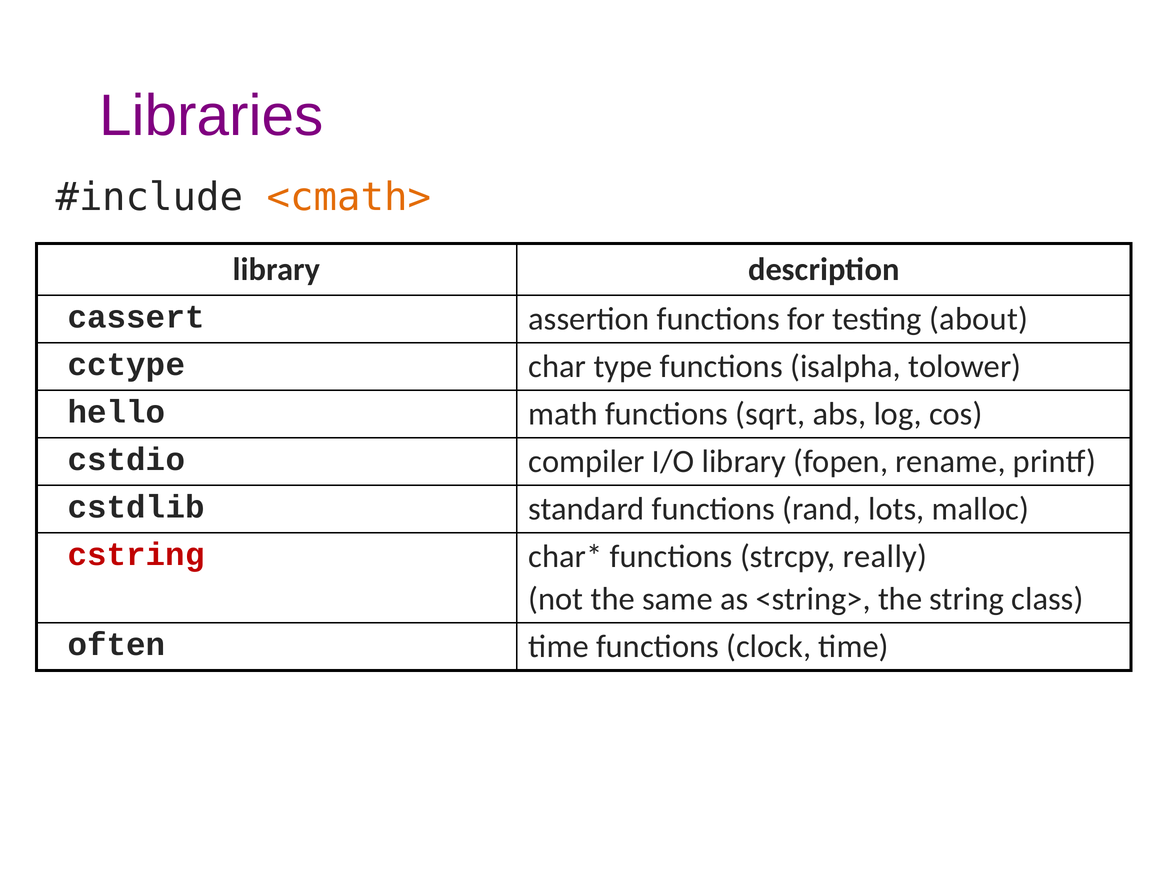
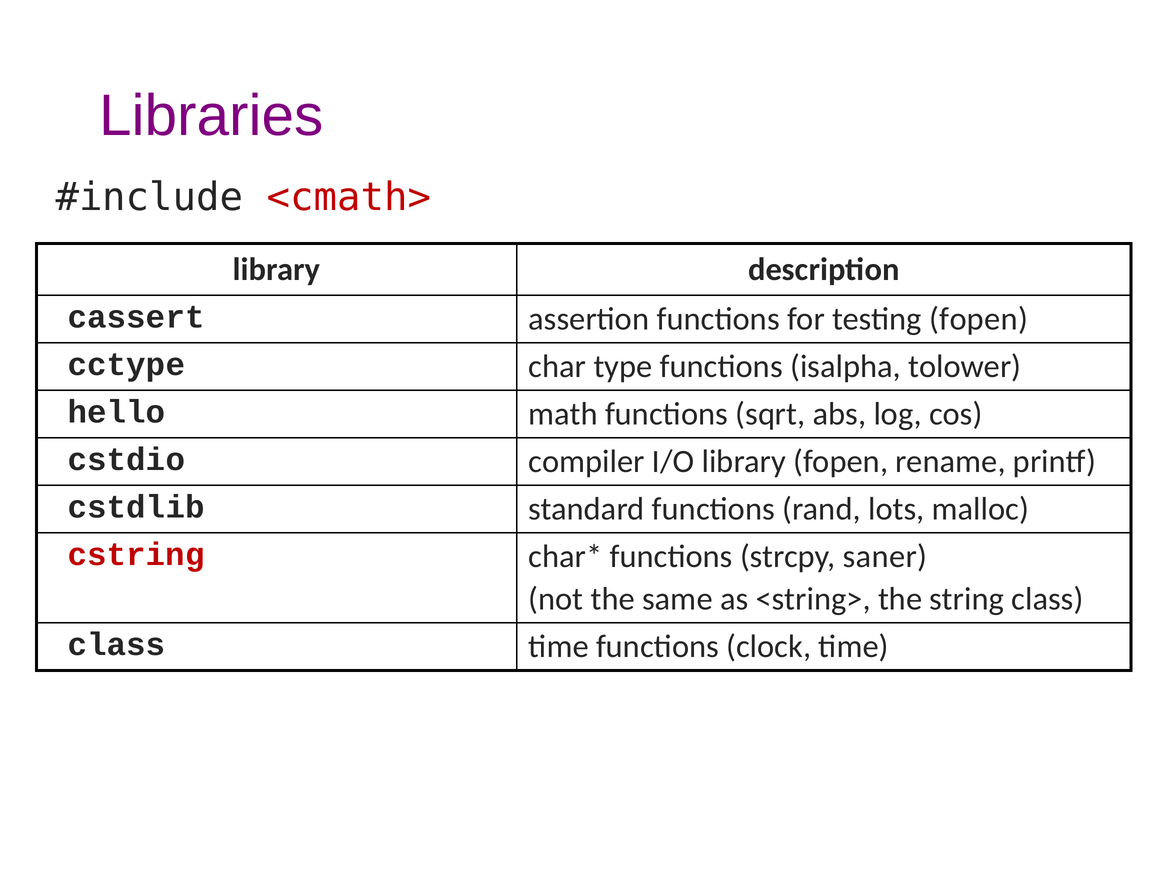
<cmath> colour: orange -> red
testing about: about -> fopen
really: really -> saner
often at (117, 645): often -> class
